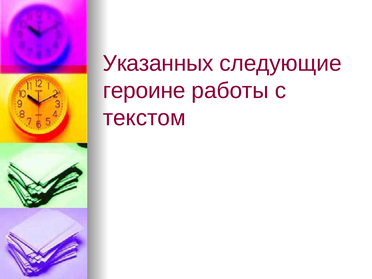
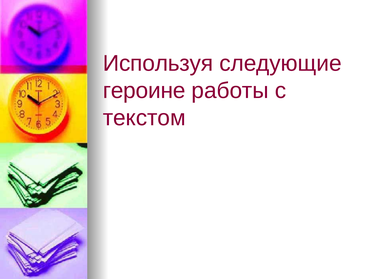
Указанных: Указанных -> Используя
